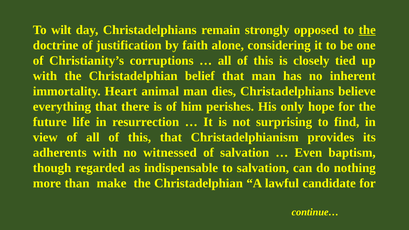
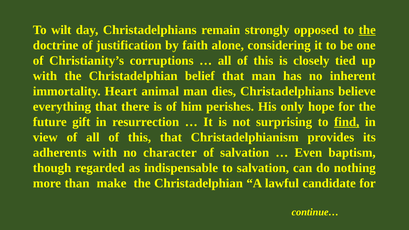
life: life -> gift
find underline: none -> present
witnessed: witnessed -> character
